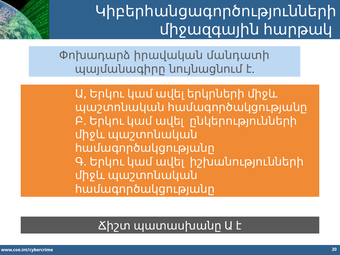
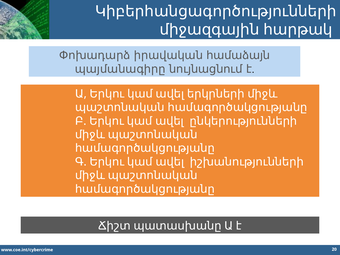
մանդատի: մանդատի -> համաձայն
